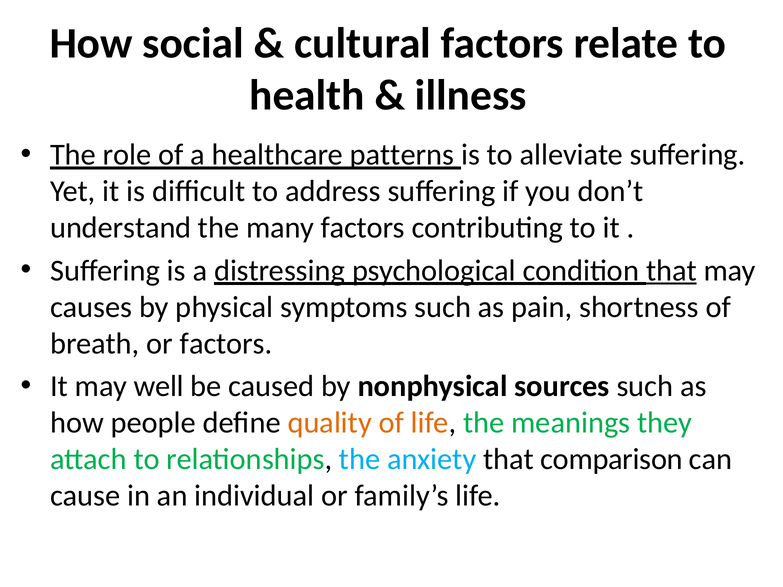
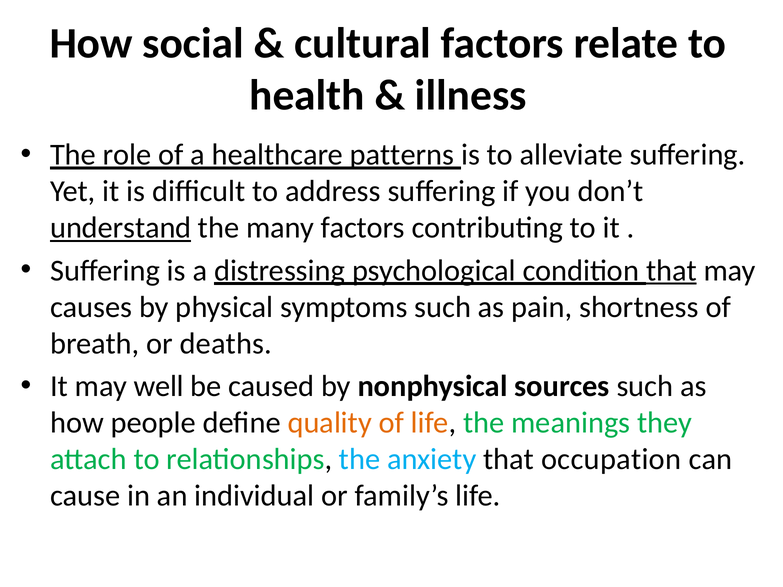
understand underline: none -> present
or factors: factors -> deaths
comparison: comparison -> occupation
